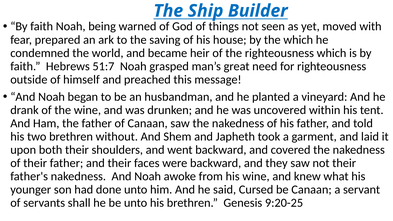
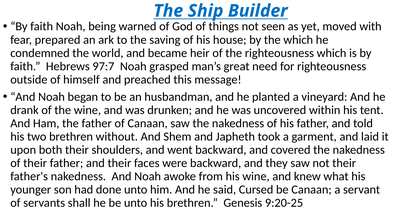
51:7: 51:7 -> 97:7
